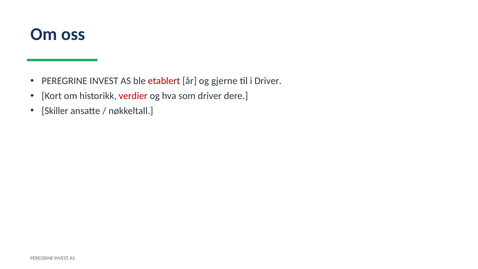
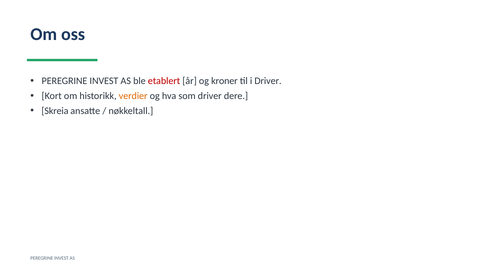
gjerne: gjerne -> kroner
verdier colour: red -> orange
Skiller: Skiller -> Skreia
